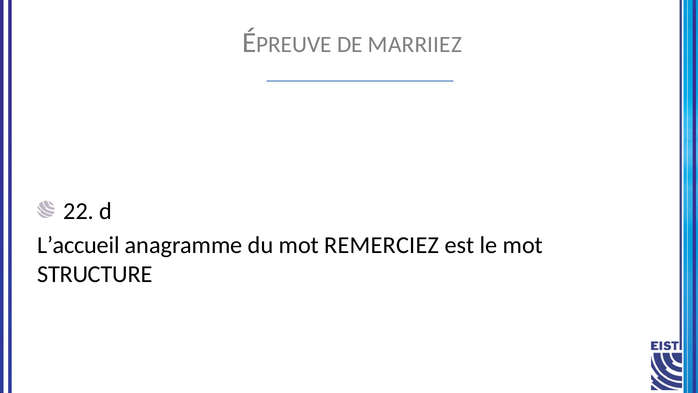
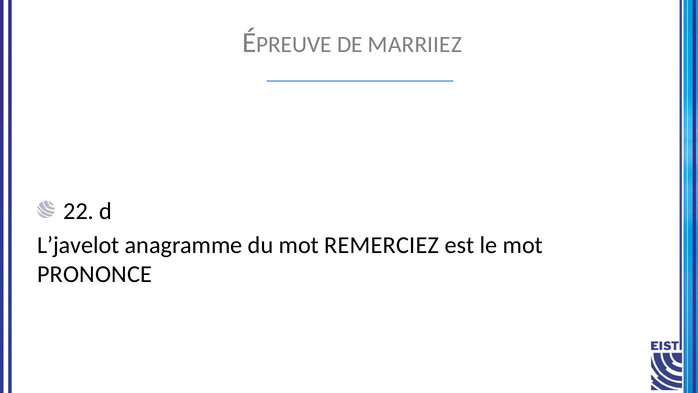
L’accueil: L’accueil -> L’javelot
STRUCTURE: STRUCTURE -> PRONONCE
